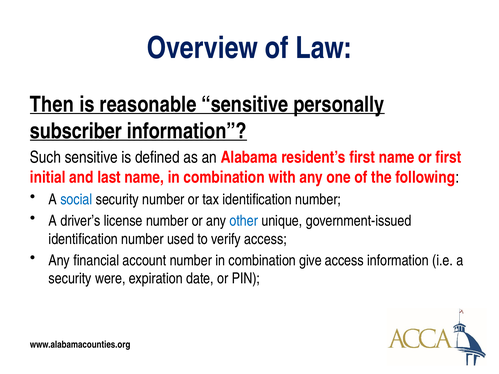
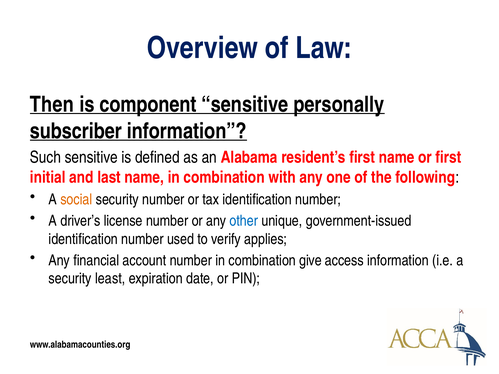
reasonable: reasonable -> component
social colour: blue -> orange
verify access: access -> applies
were: were -> least
